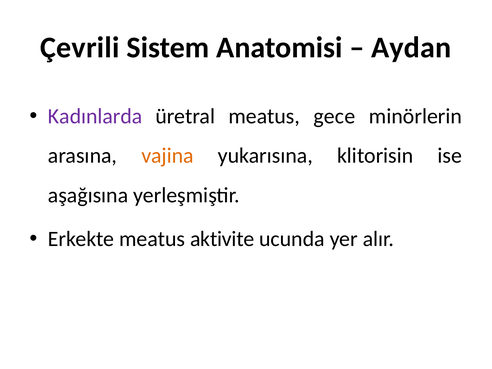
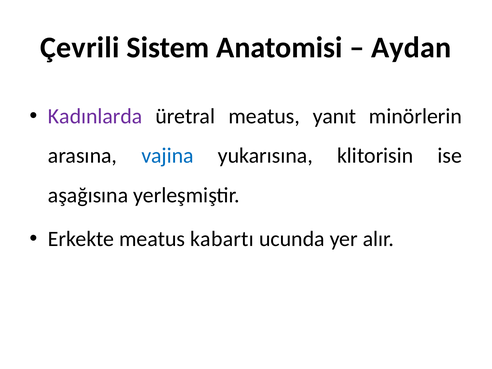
gece: gece -> yanıt
vajina colour: orange -> blue
aktivite: aktivite -> kabartı
